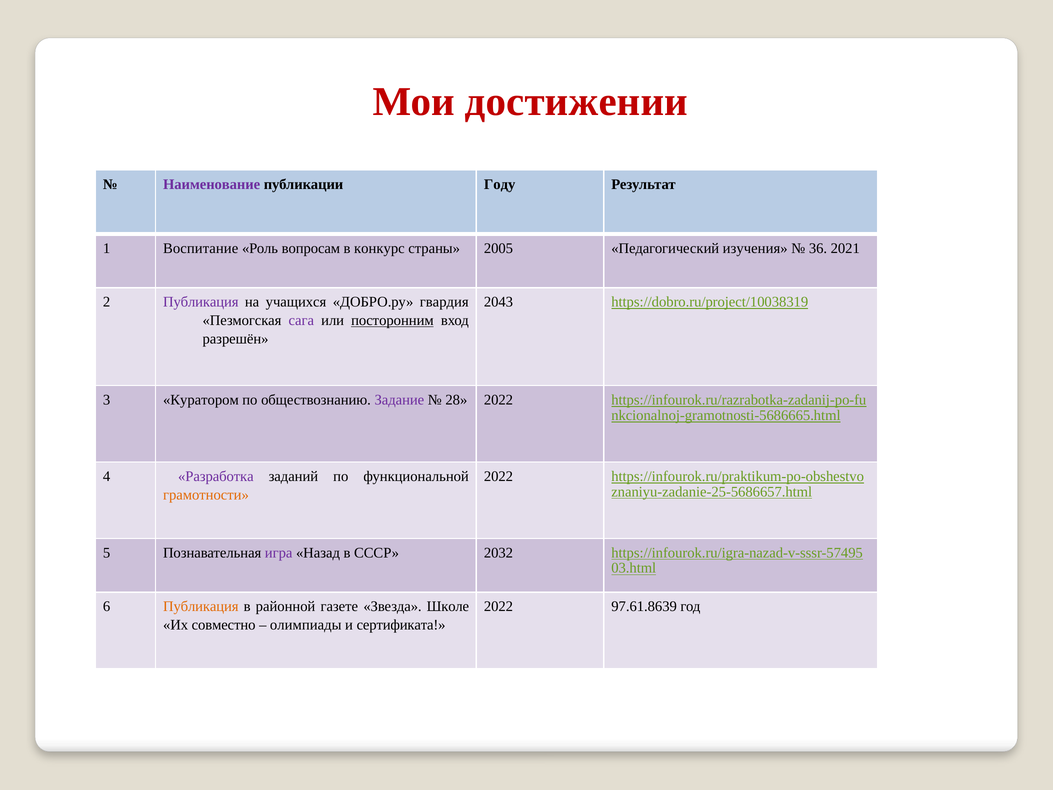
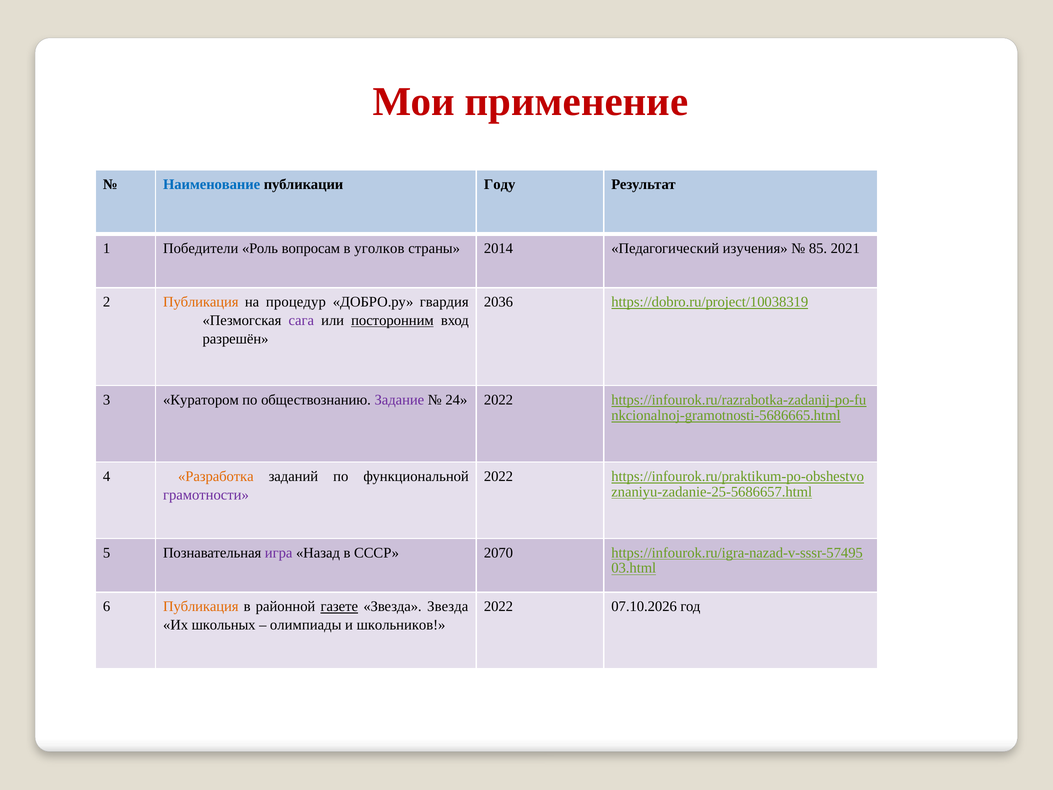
достижении: достижении -> применение
Наименование colour: purple -> blue
Воспитание: Воспитание -> Победители
конкурс: конкурс -> уголков
2005: 2005 -> 2014
36: 36 -> 85
Публикация at (201, 302) colour: purple -> orange
учащихся: учащихся -> процедур
2043: 2043 -> 2036
28: 28 -> 24
Разработка colour: purple -> orange
грамотности colour: orange -> purple
2032: 2032 -> 2070
газете underline: none -> present
Звезда Школе: Школе -> Звезда
97.61.8639: 97.61.8639 -> 07.10.2026
совместно: совместно -> школьных
сертификата: сертификата -> школьников
